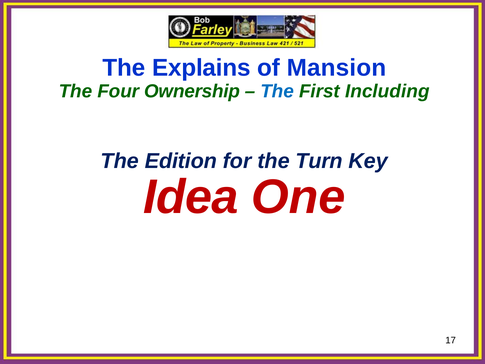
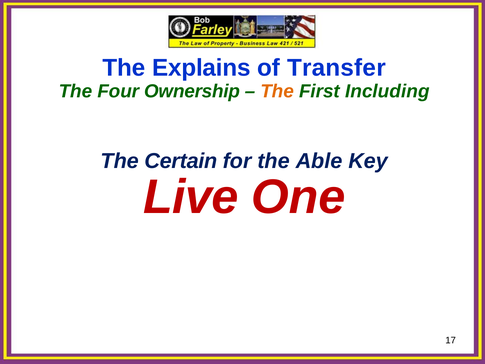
Mansion: Mansion -> Transfer
The at (277, 91) colour: blue -> orange
Edition: Edition -> Certain
Turn: Turn -> Able
Idea: Idea -> Live
